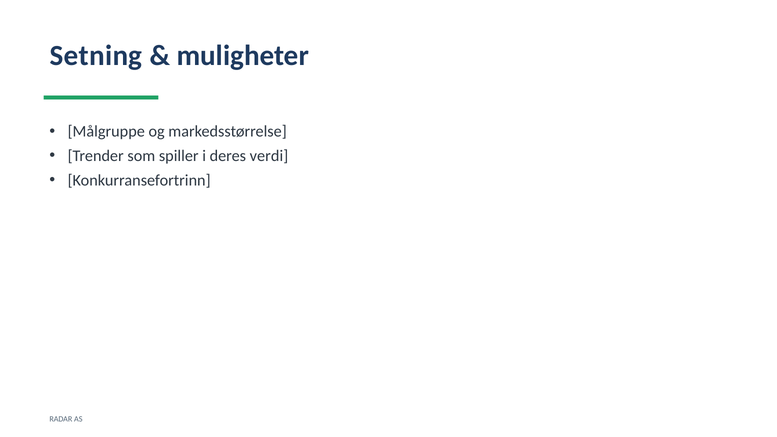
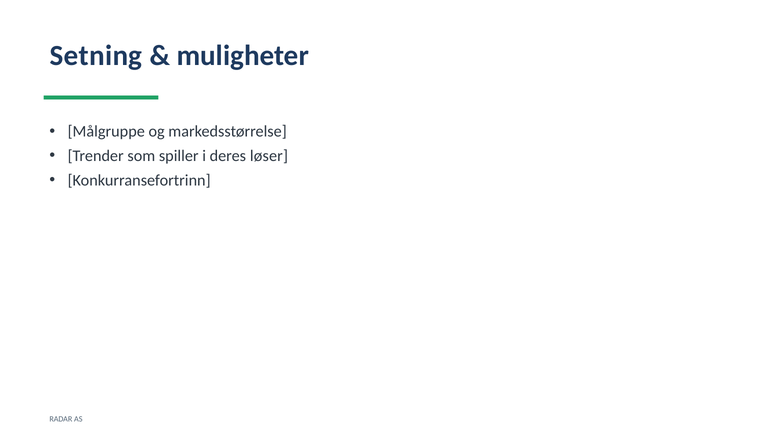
verdi: verdi -> løser
